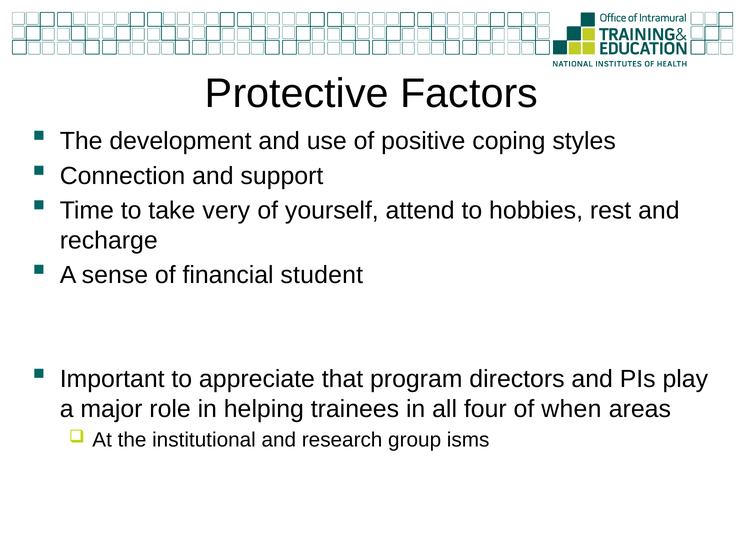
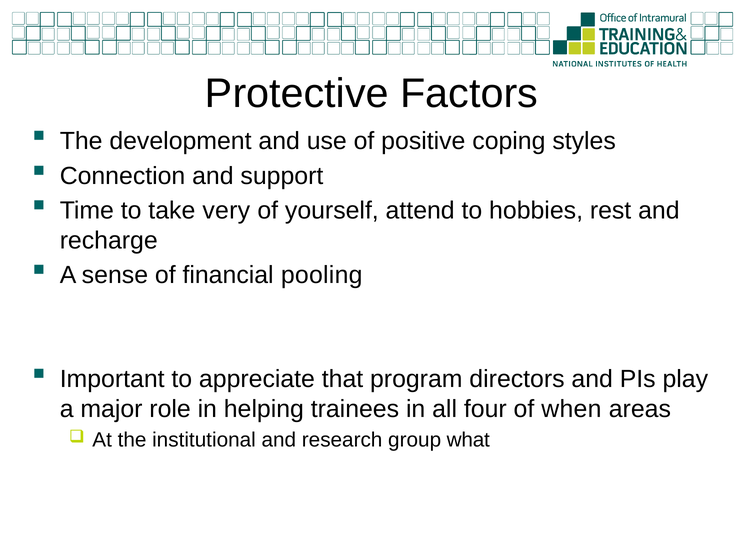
student: student -> pooling
isms: isms -> what
